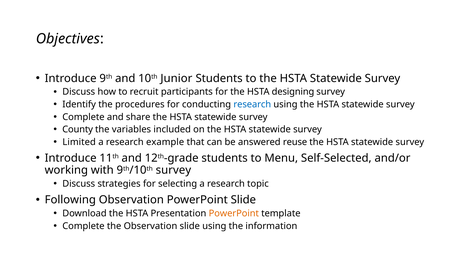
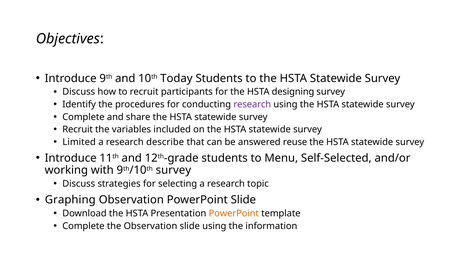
Junior: Junior -> Today
research at (252, 104) colour: blue -> purple
County at (78, 129): County -> Recruit
example: example -> describe
Following: Following -> Graphing
